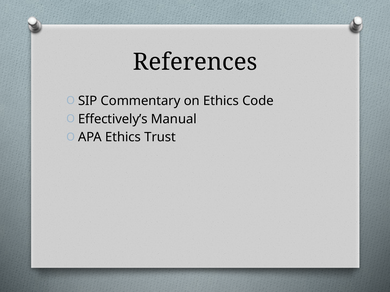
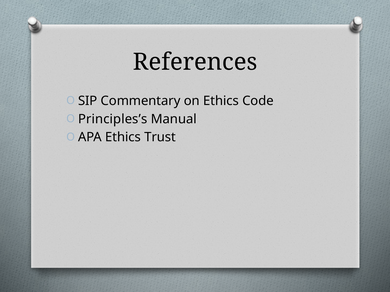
Effectively’s: Effectively’s -> Principles’s
